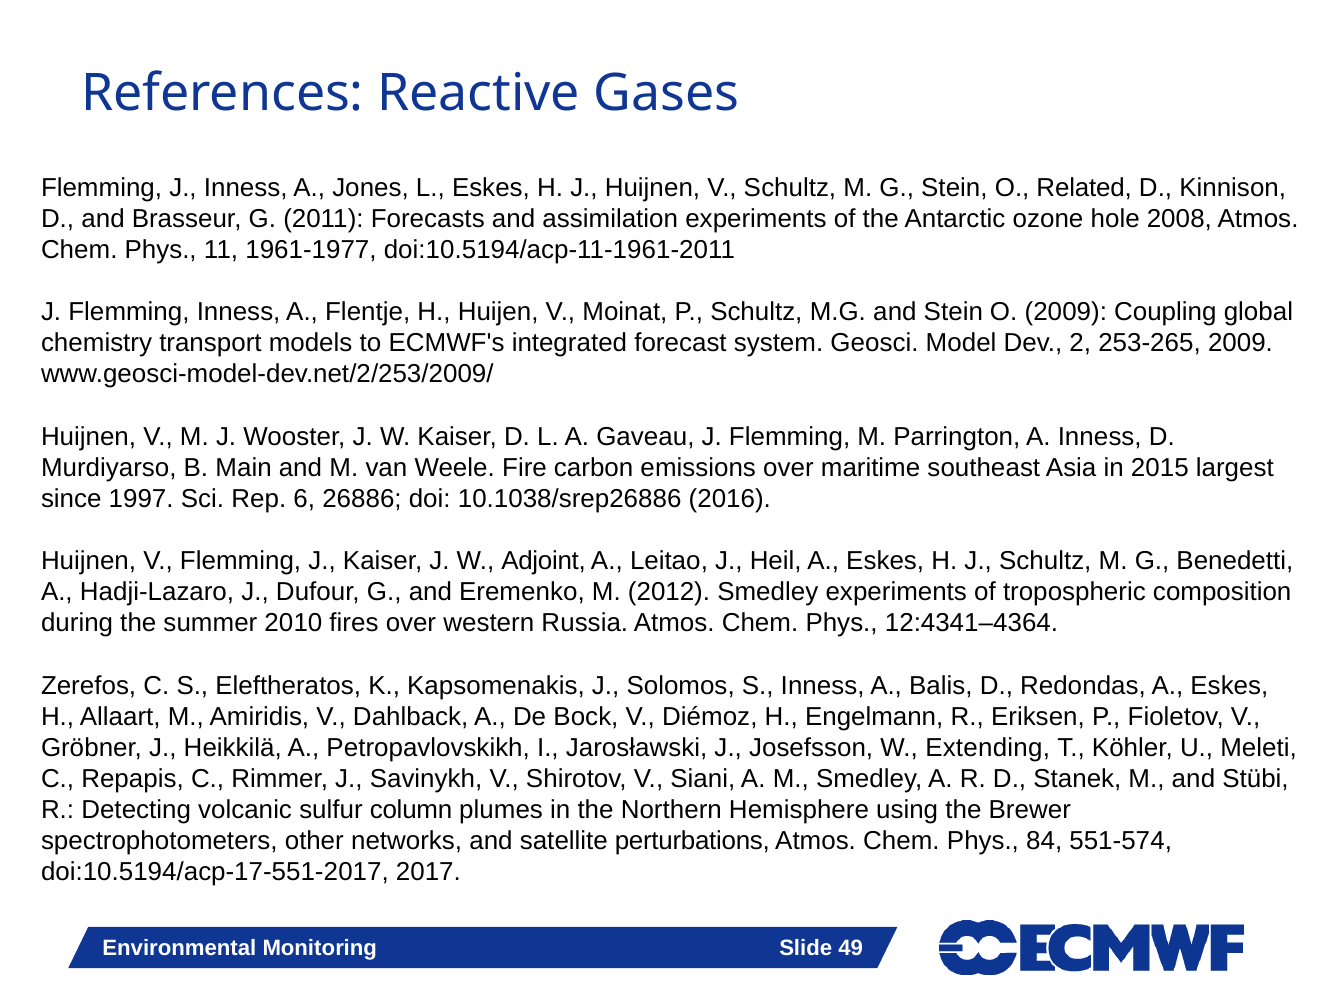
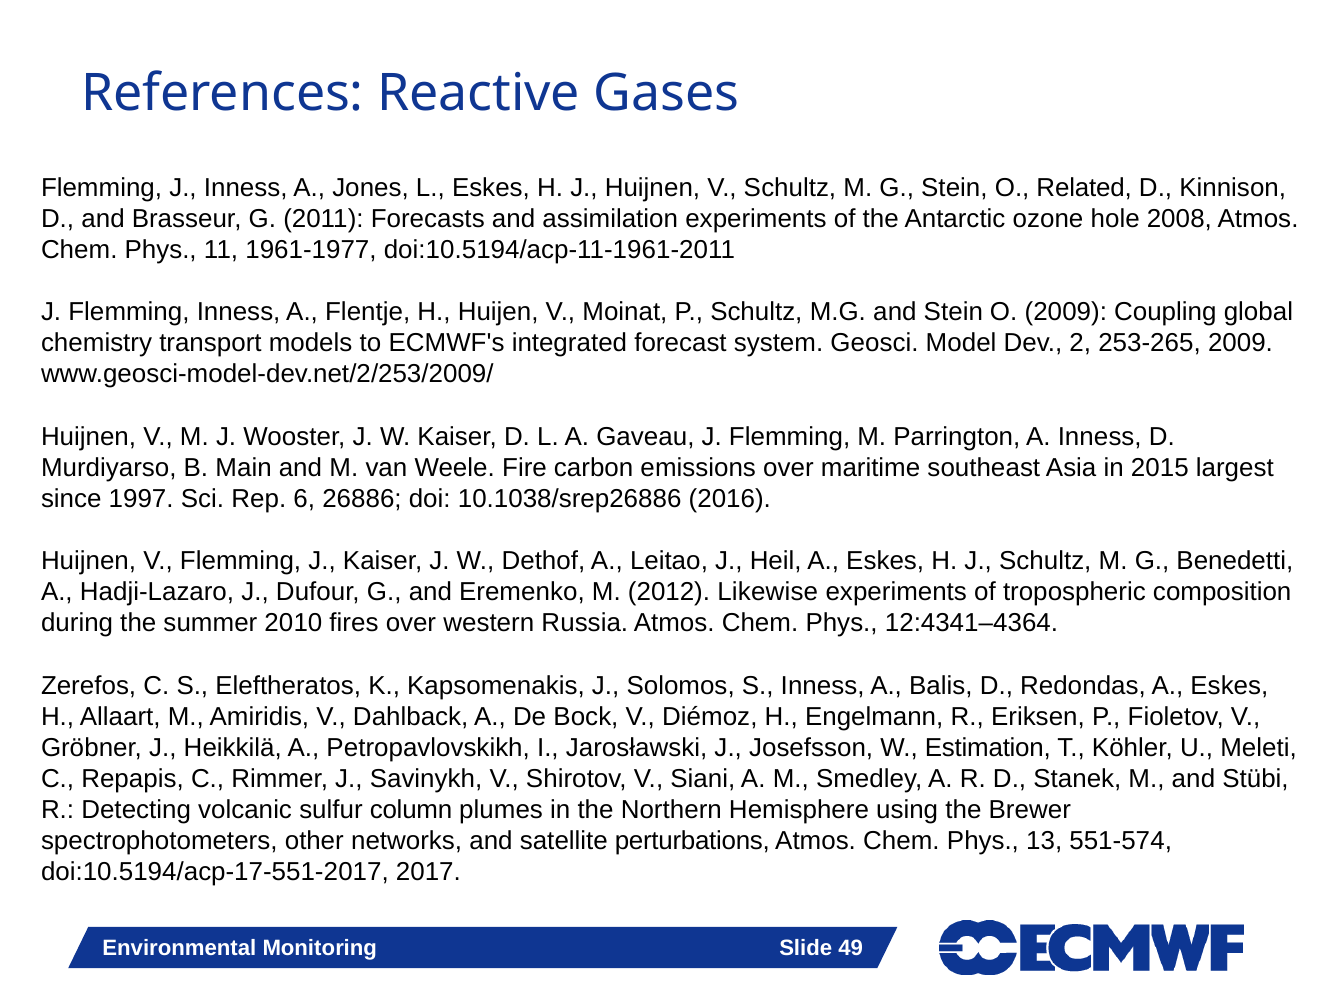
Adjoint: Adjoint -> Dethof
2012 Smedley: Smedley -> Likewise
Extending: Extending -> Estimation
84: 84 -> 13
